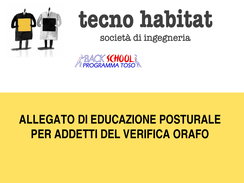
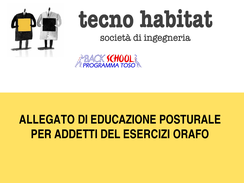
VERIFICA: VERIFICA -> ESERCIZI
